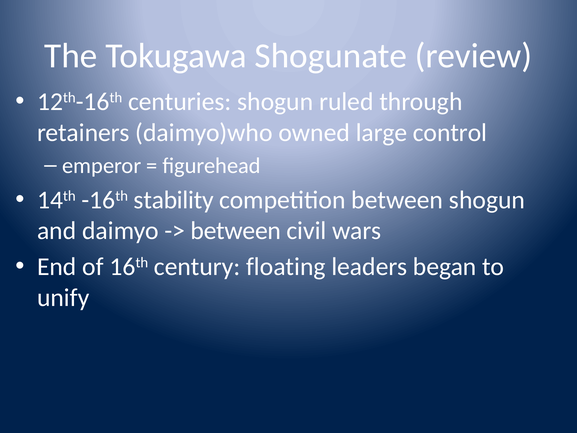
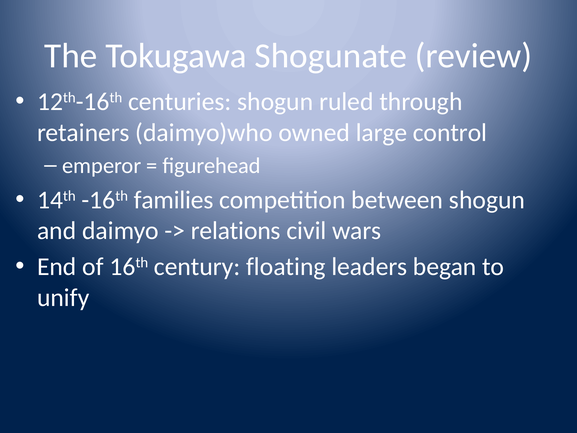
stability: stability -> families
between at (236, 231): between -> relations
